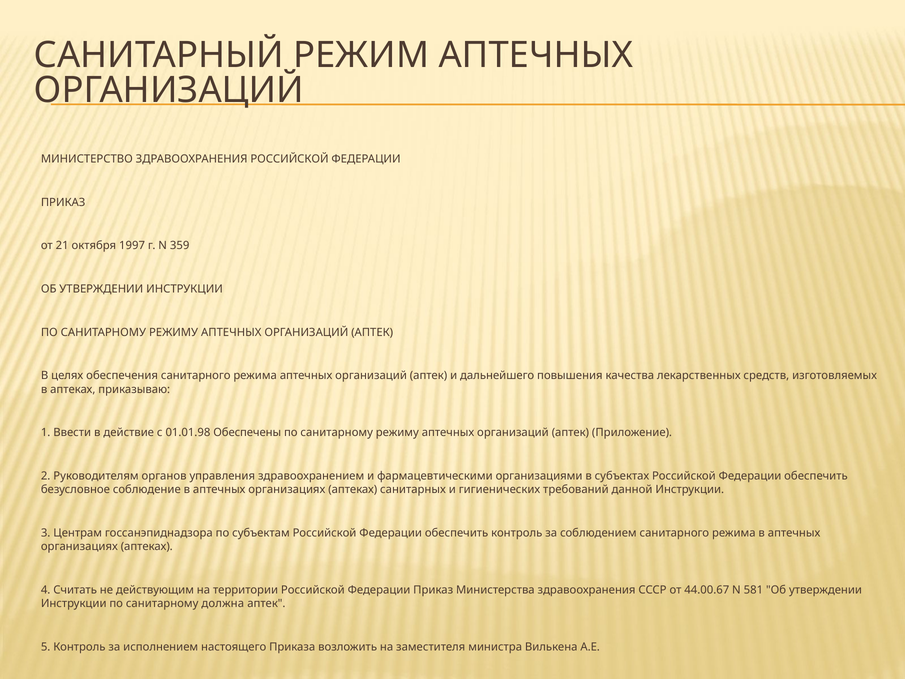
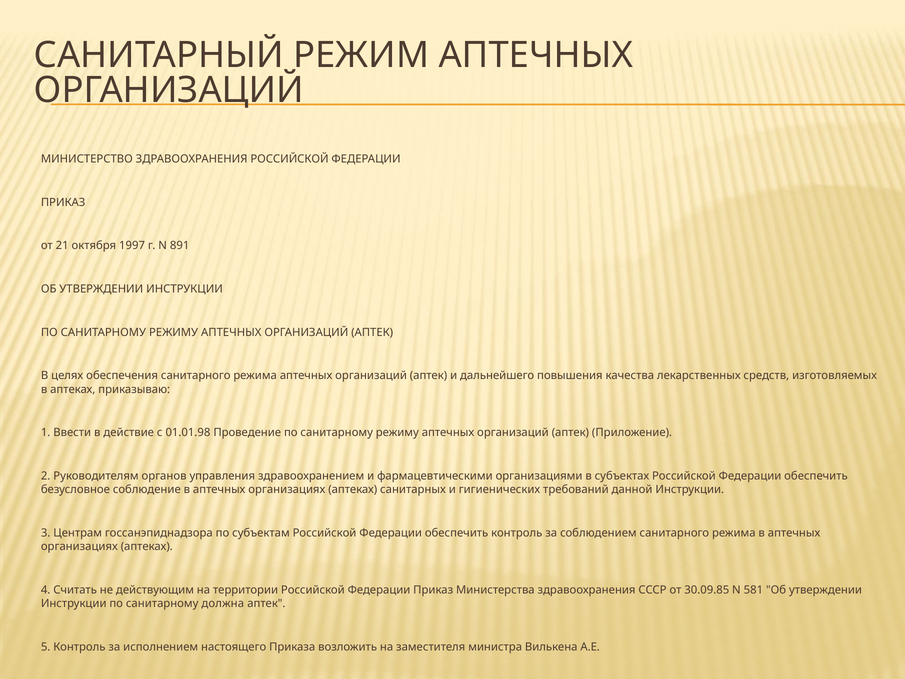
359: 359 -> 891
Обеспечены: Обеспечены -> Проведение
44.00.67: 44.00.67 -> 30.09.85
